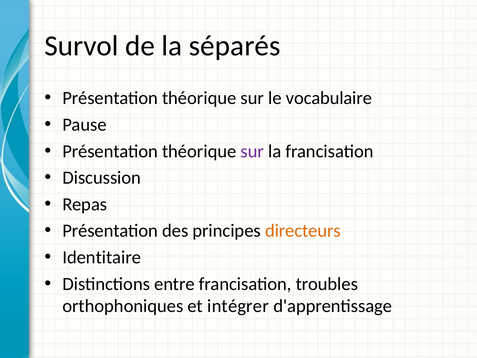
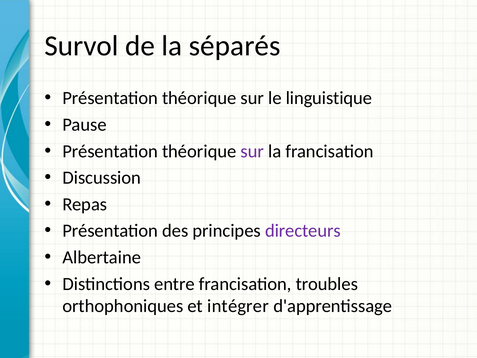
vocabulaire: vocabulaire -> linguistique
directeurs colour: orange -> purple
Identitaire: Identitaire -> Albertaine
